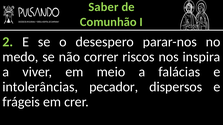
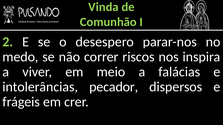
Saber: Saber -> Vinda
